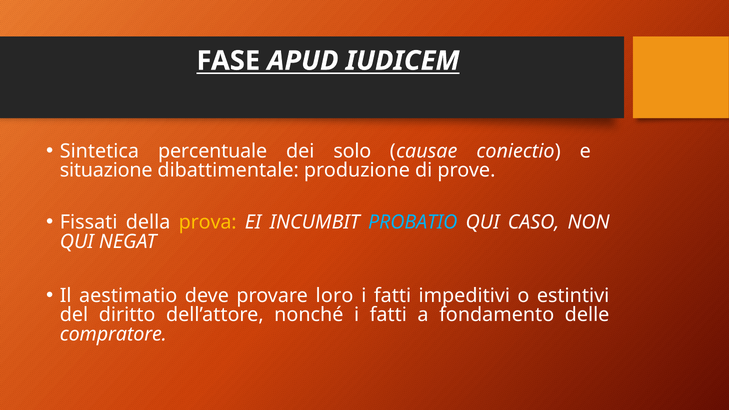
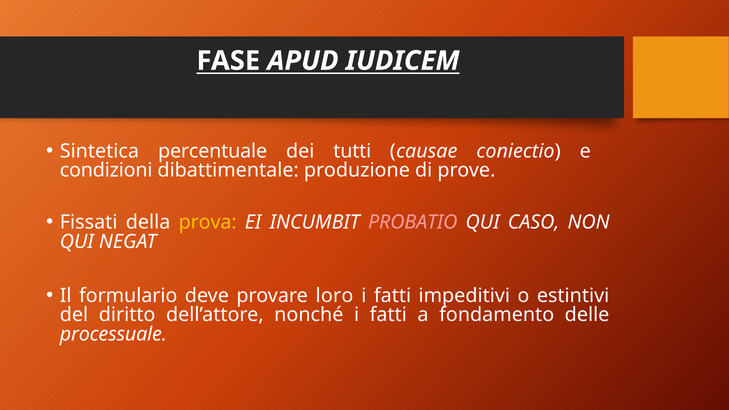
solo: solo -> tutti
situazione: situazione -> condizioni
PROBATIO colour: light blue -> pink
aestimatio: aestimatio -> formulario
compratore: compratore -> processuale
